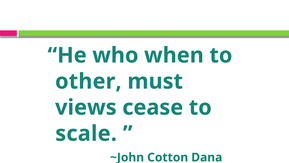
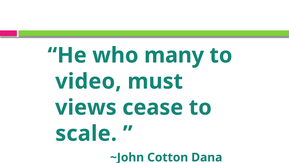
when: when -> many
other: other -> video
